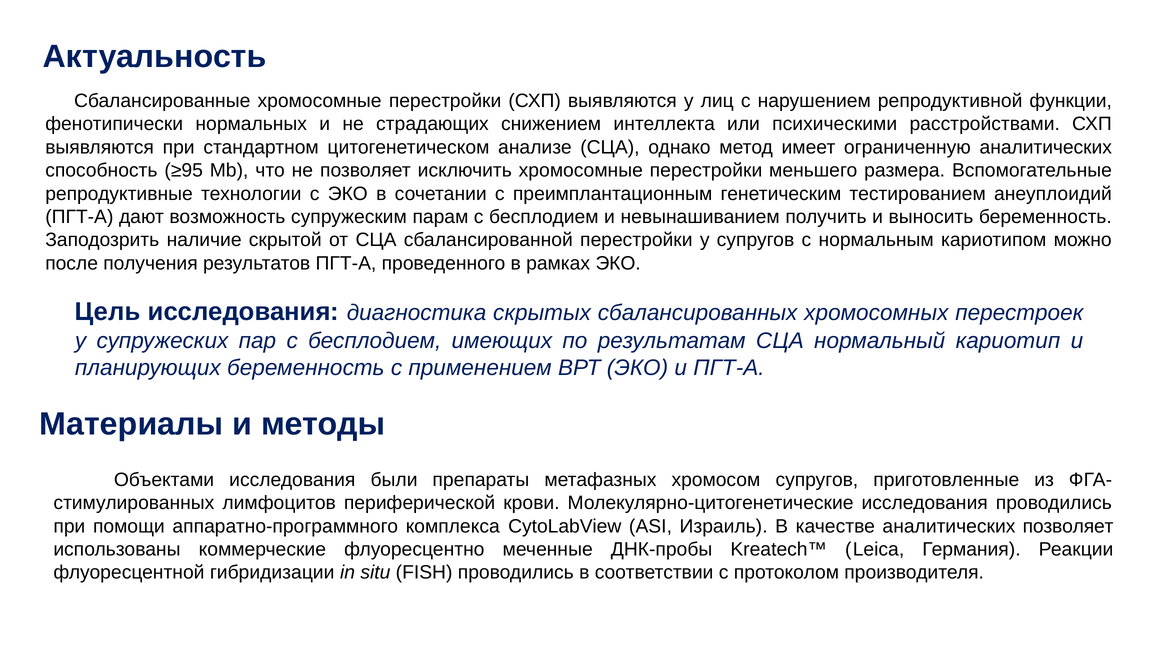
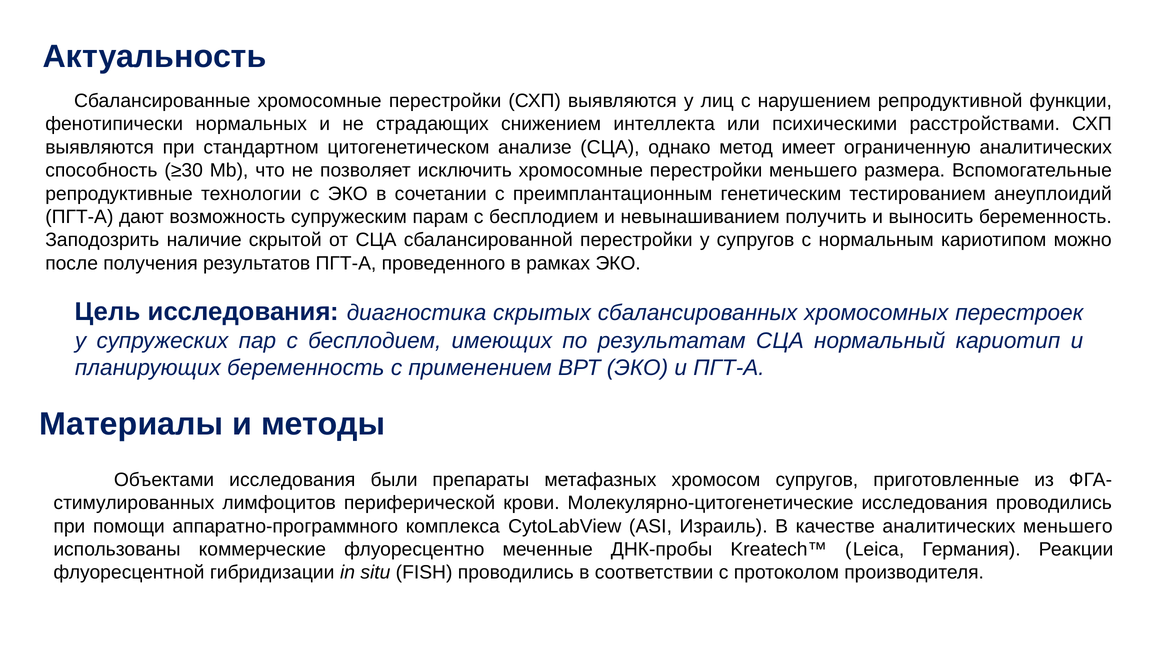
≥95: ≥95 -> ≥30
аналитических позволяет: позволяет -> меньшего
